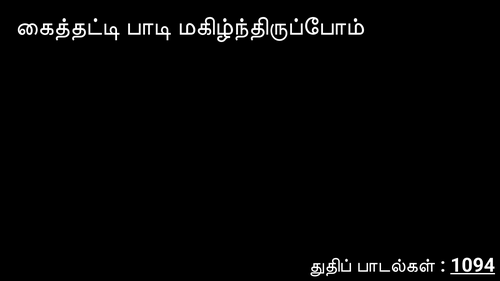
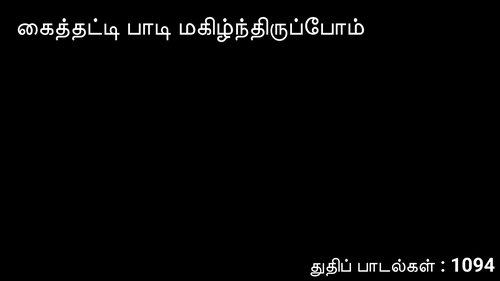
1094 underline: present -> none
